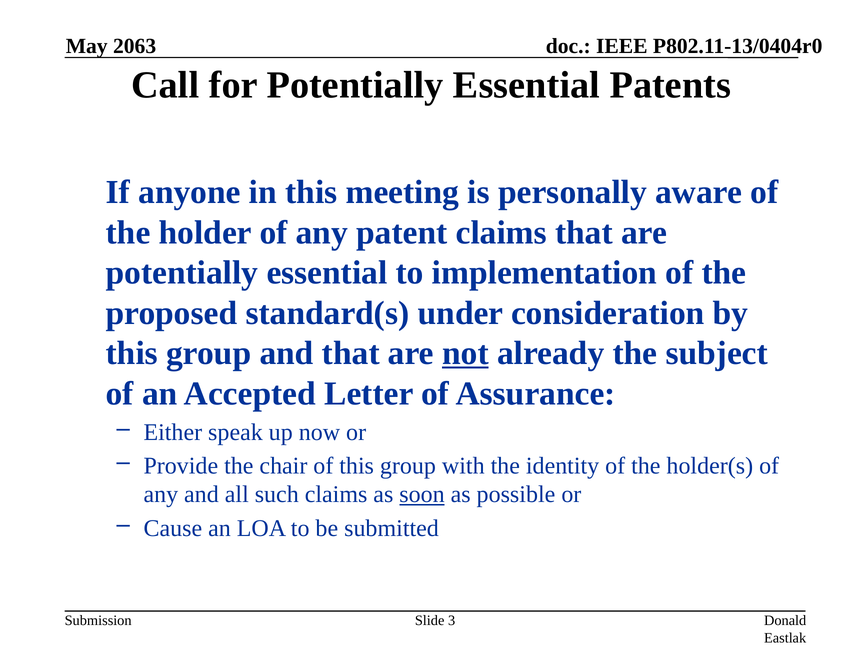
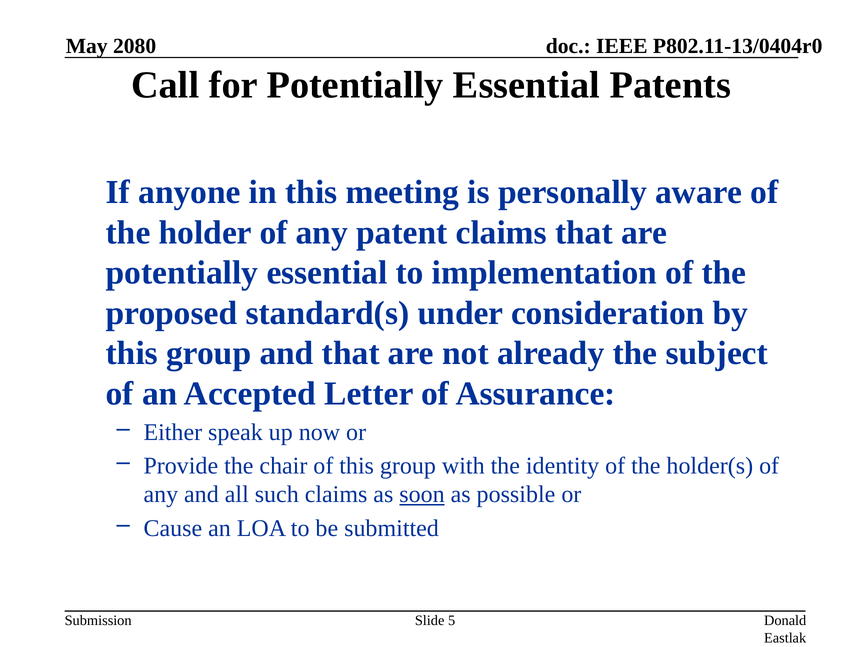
2063: 2063 -> 2080
not underline: present -> none
3: 3 -> 5
